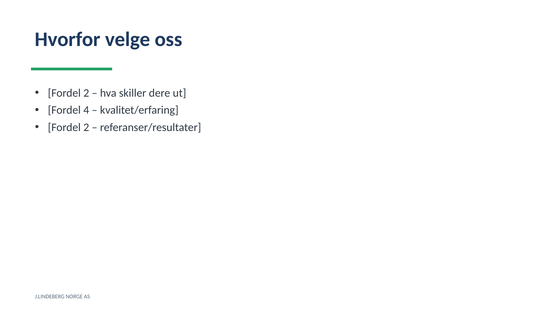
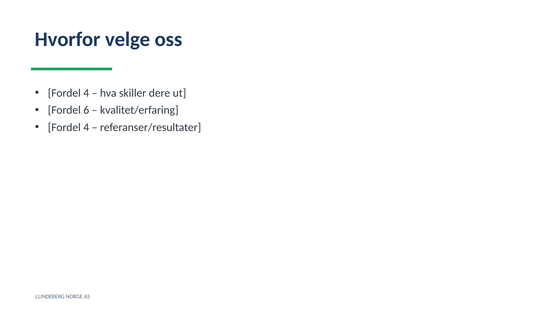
2 at (86, 93): 2 -> 4
4: 4 -> 6
2 at (86, 128): 2 -> 4
